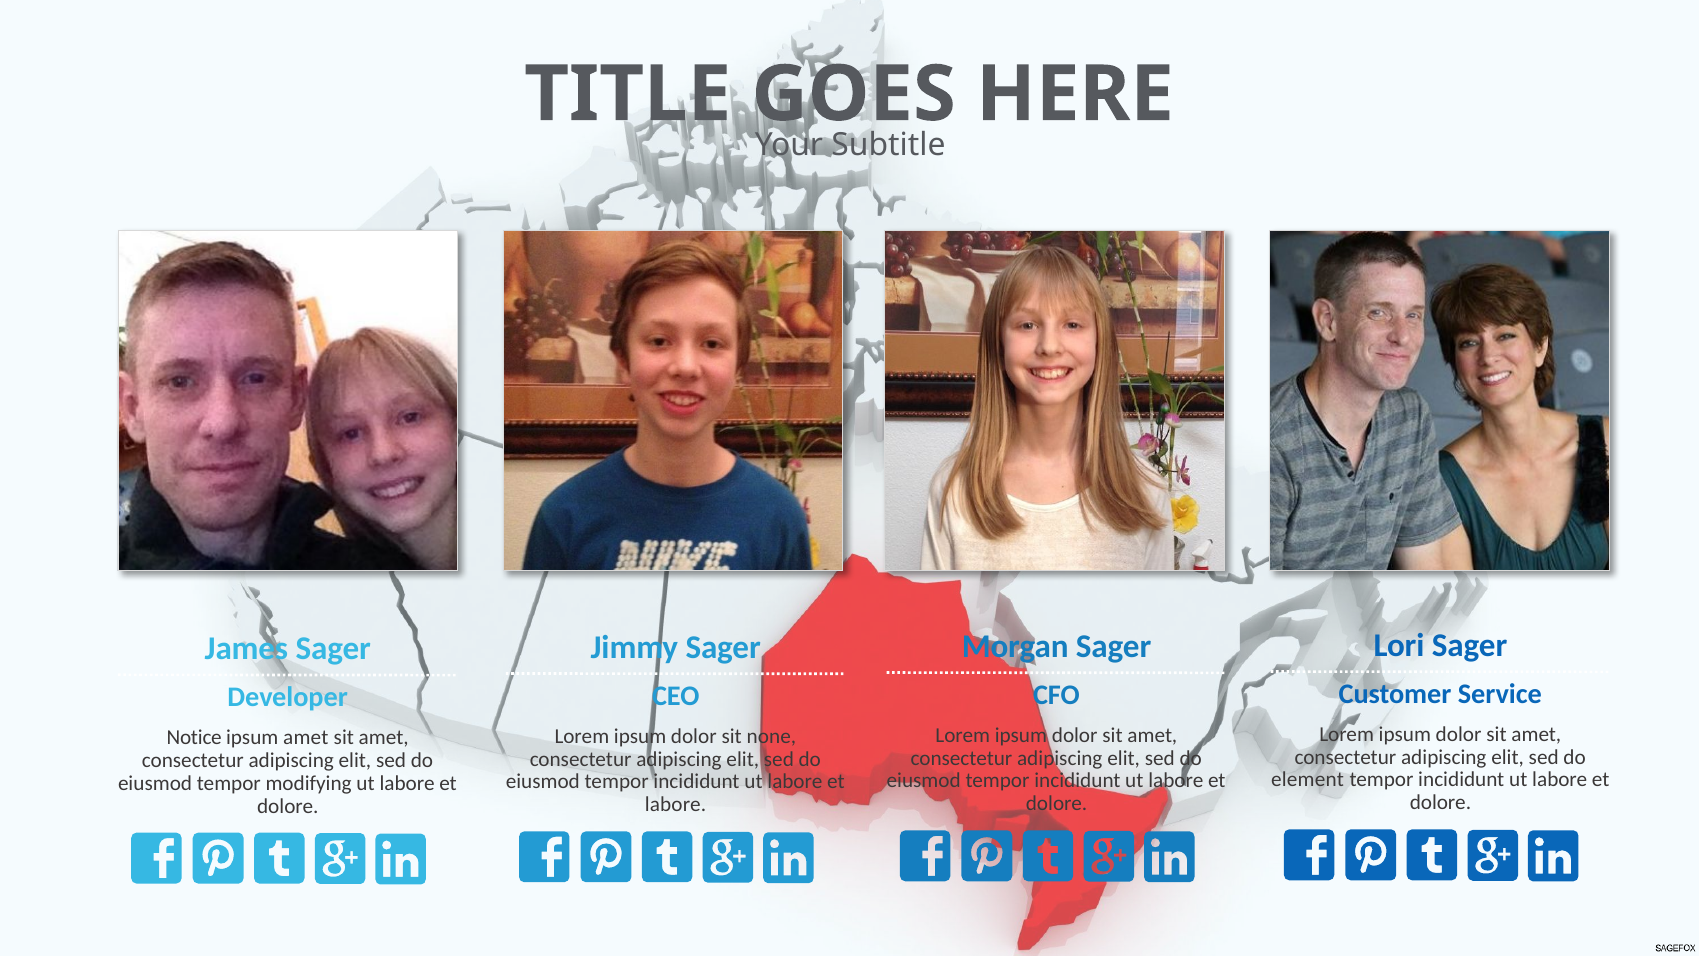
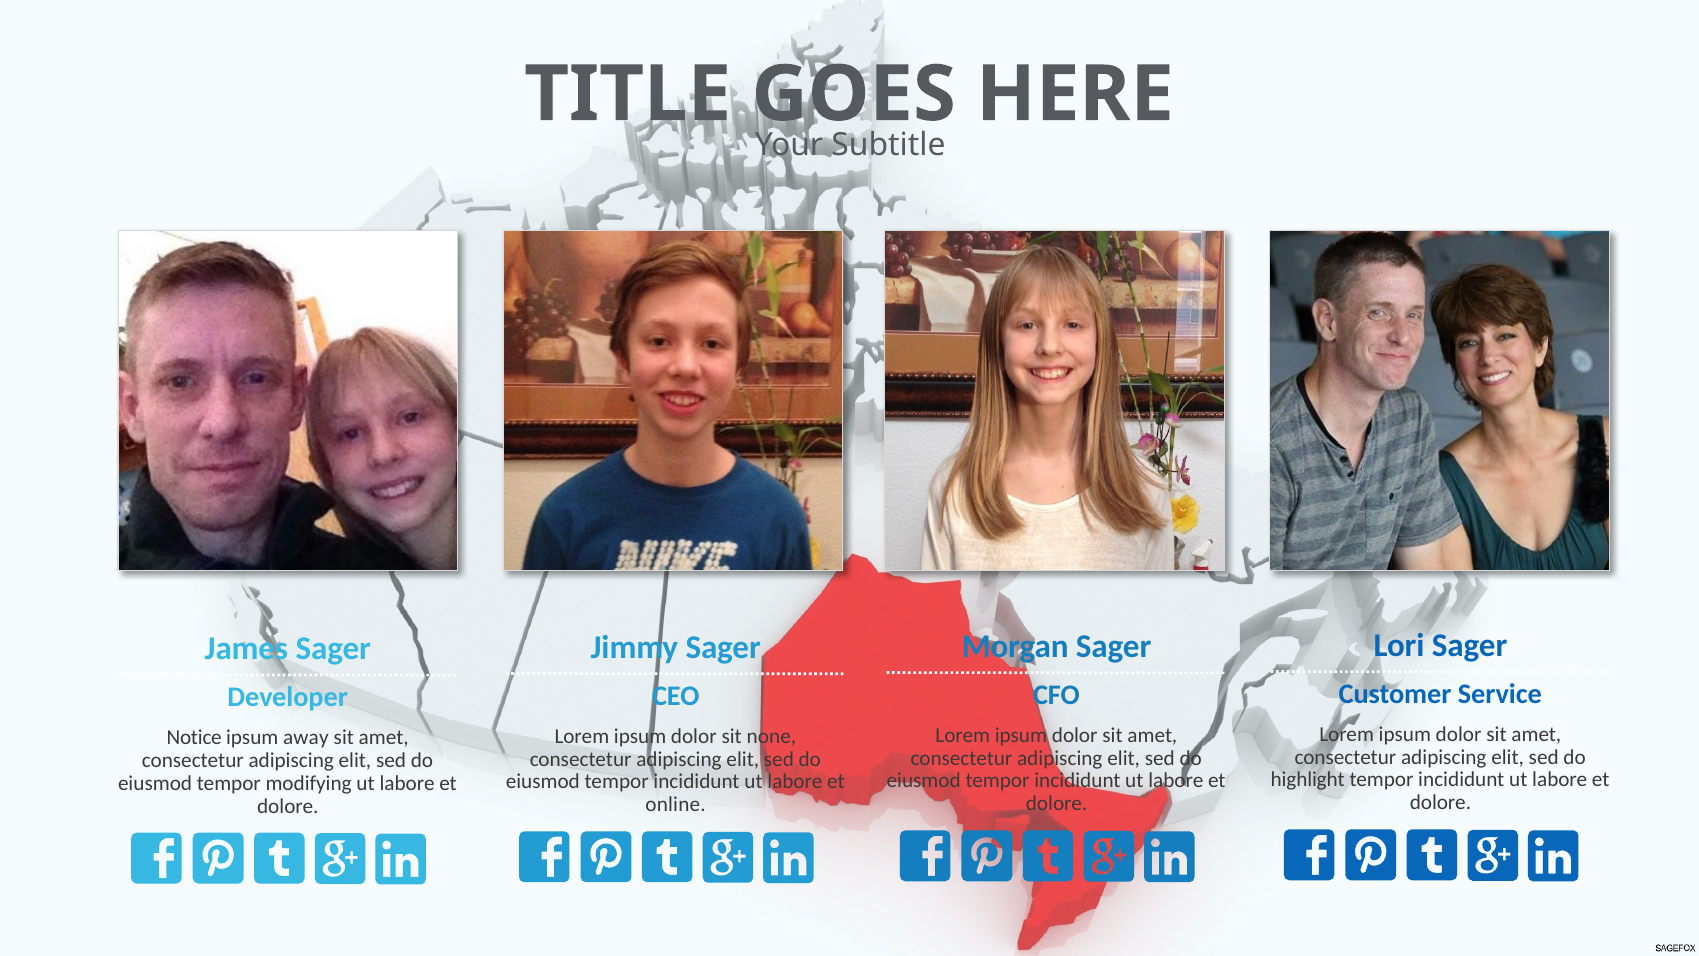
ipsum amet: amet -> away
element: element -> highlight
labore at (676, 805): labore -> online
